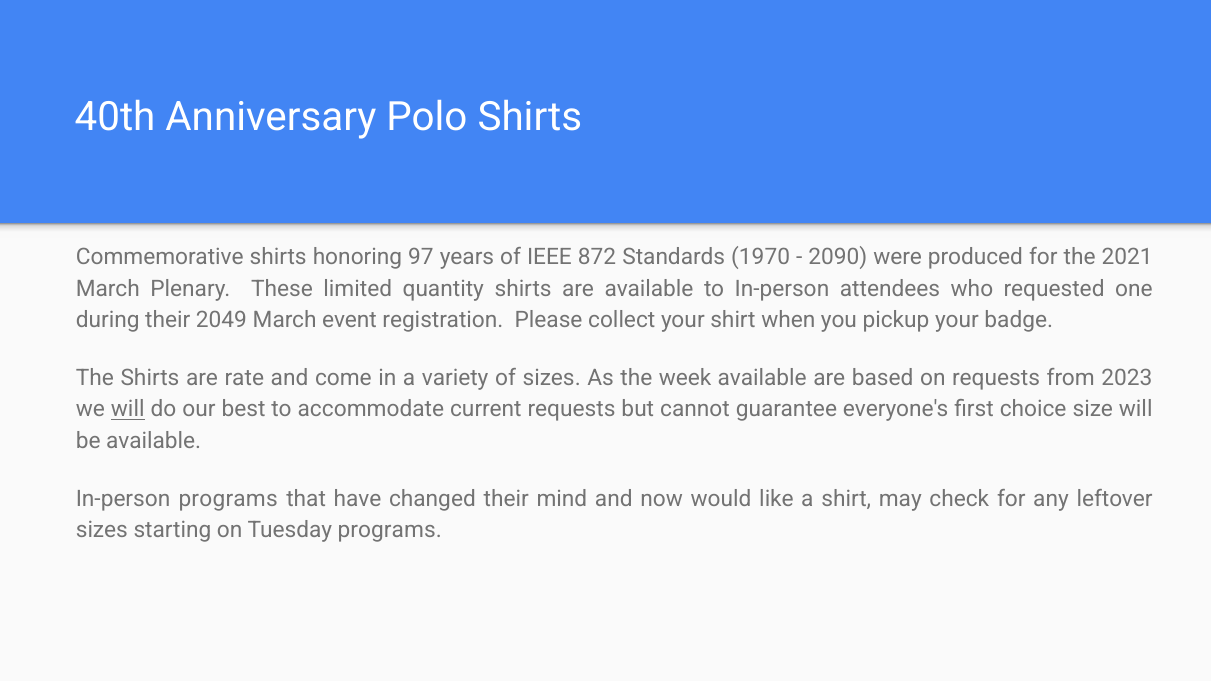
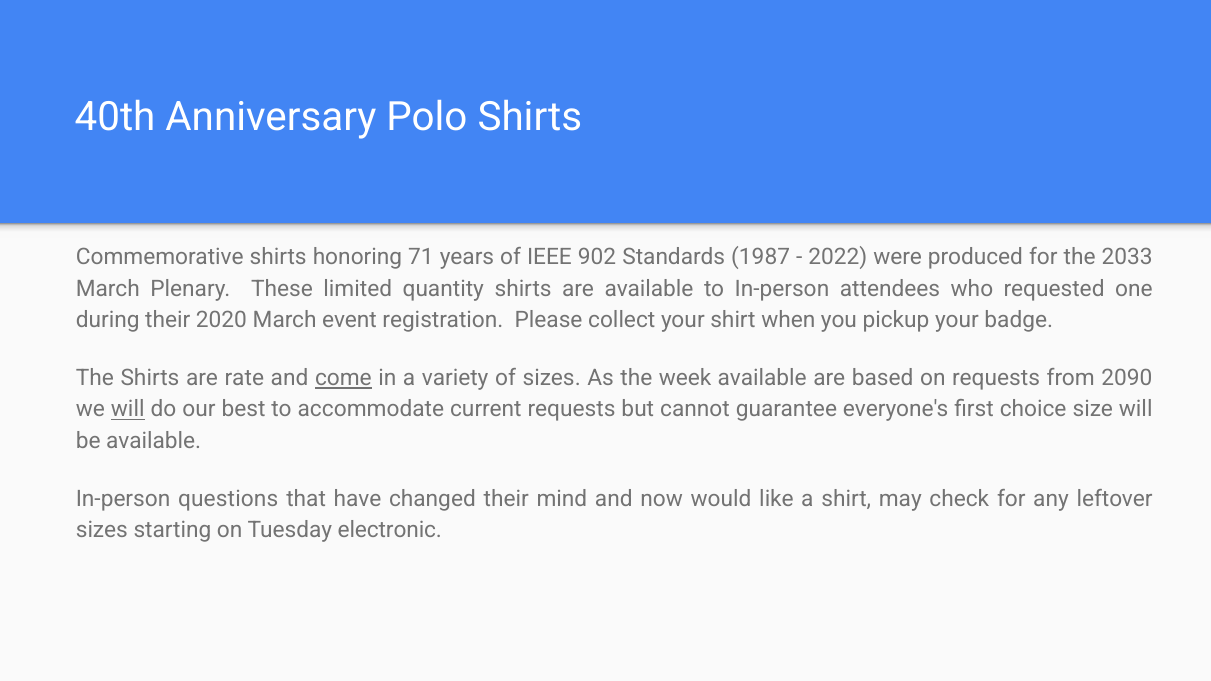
97: 97 -> 71
872: 872 -> 902
1970: 1970 -> 1987
2090: 2090 -> 2022
2021: 2021 -> 2033
2049: 2049 -> 2020
come underline: none -> present
2023: 2023 -> 2090
In-person programs: programs -> questions
Tuesday programs: programs -> electronic
